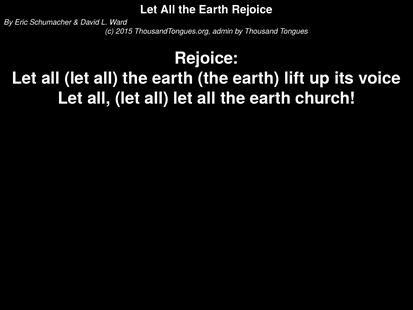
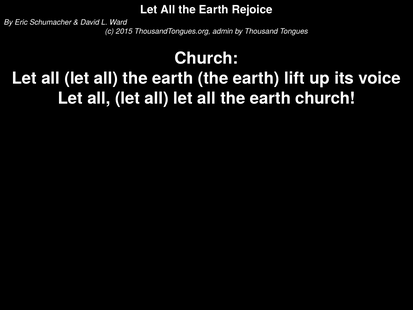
Rejoice at (207, 58): Rejoice -> Church
